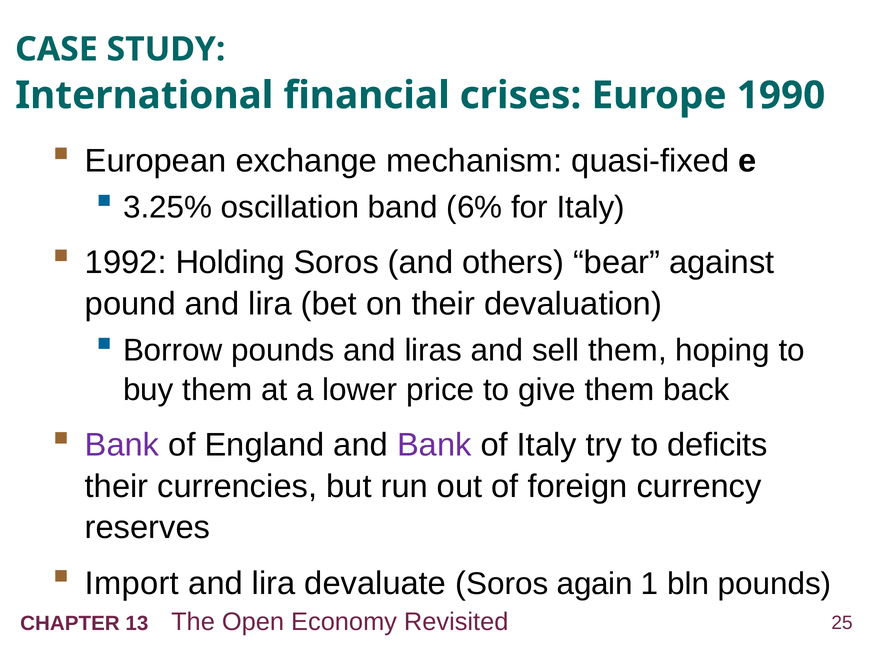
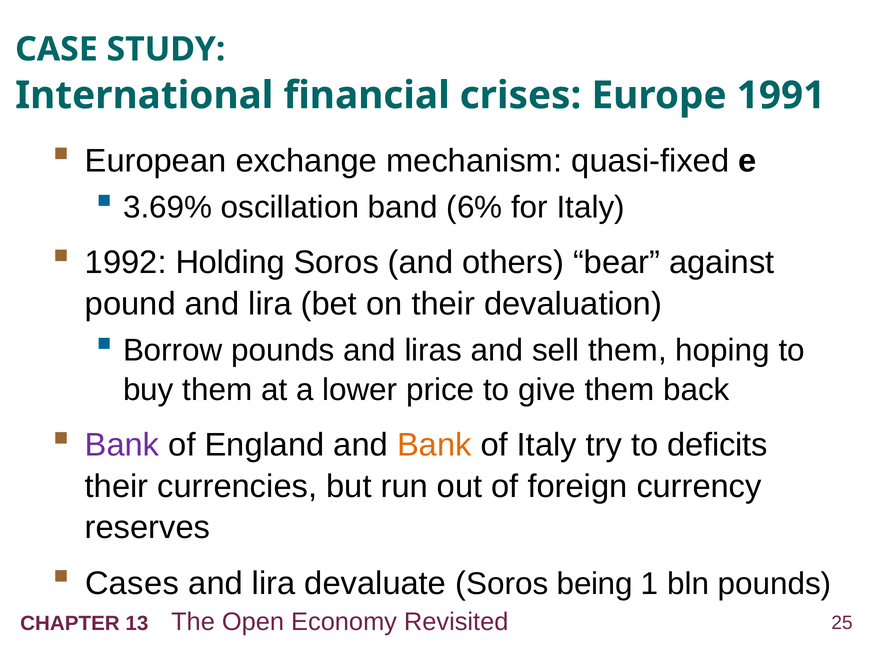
1990: 1990 -> 1991
3.25%: 3.25% -> 3.69%
Bank at (434, 445) colour: purple -> orange
Import: Import -> Cases
again: again -> being
